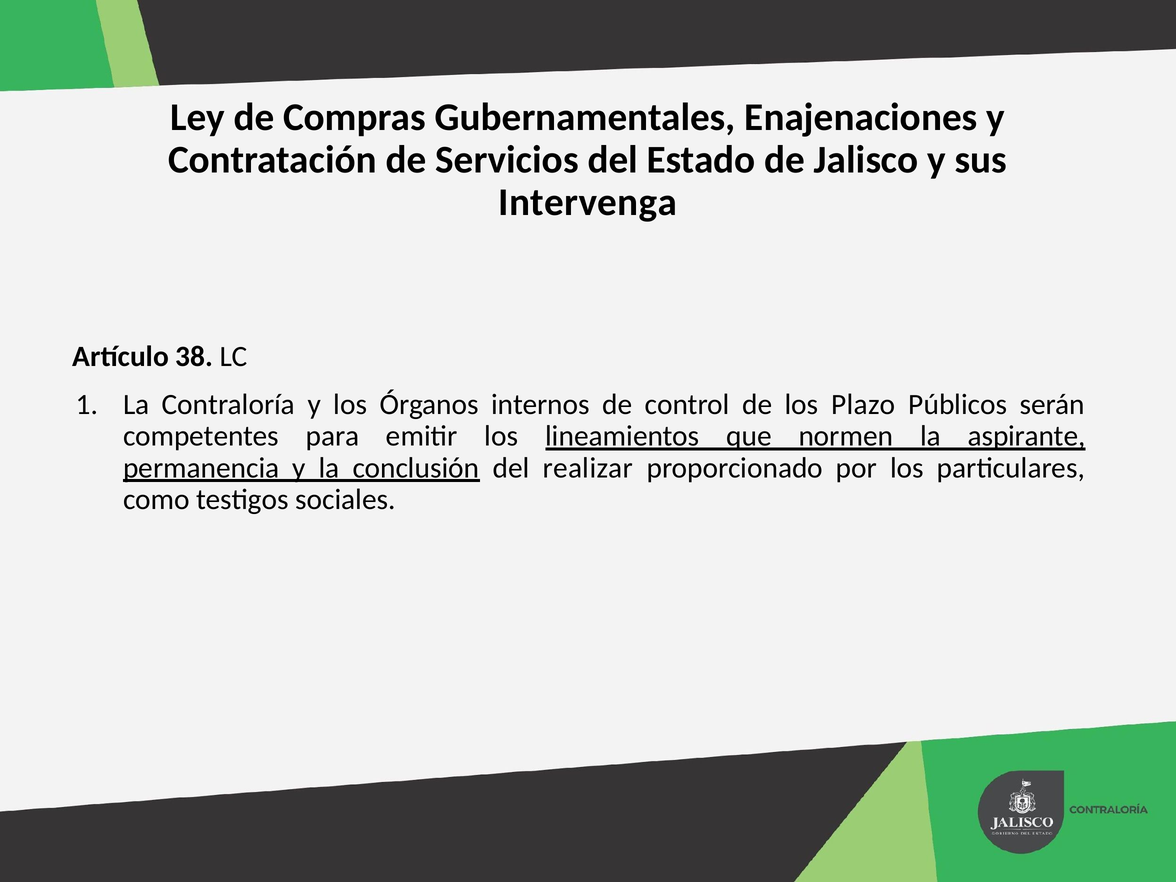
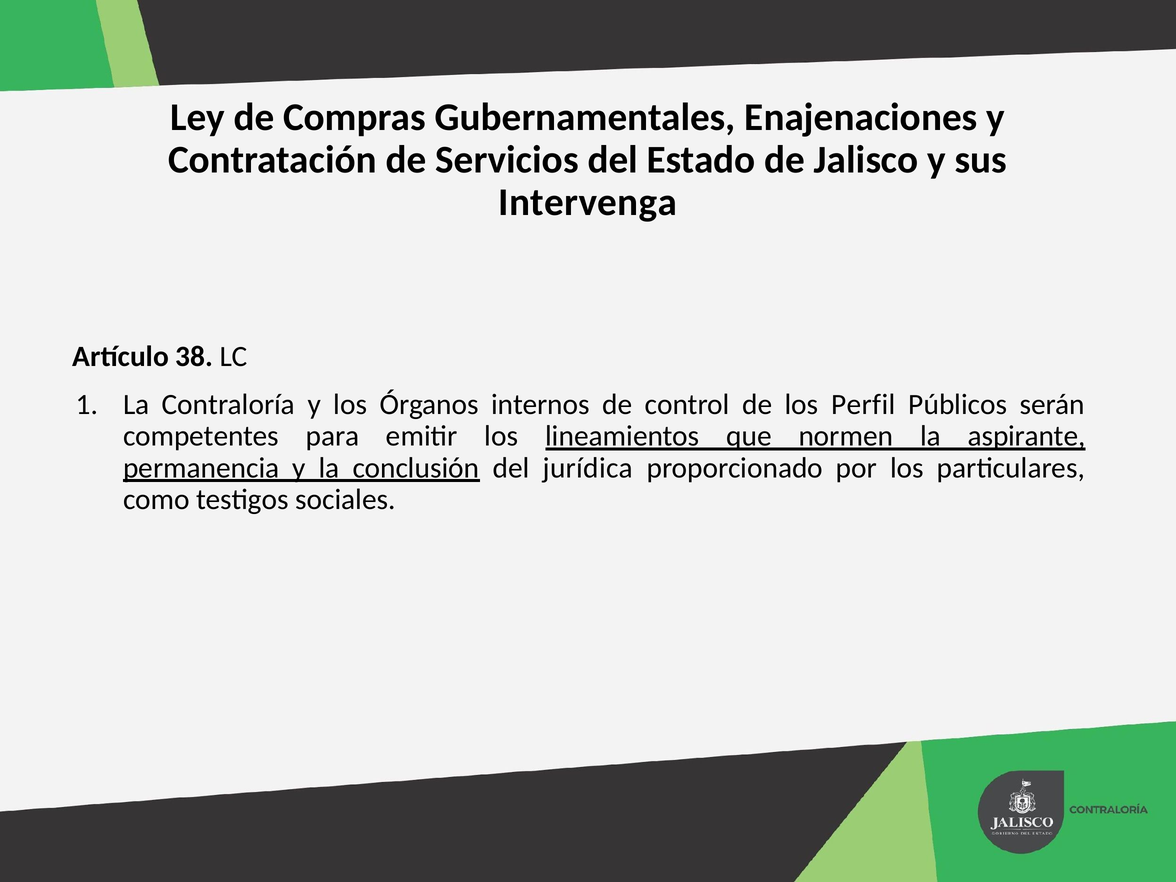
Plazo: Plazo -> Perfil
realizar: realizar -> jurídica
